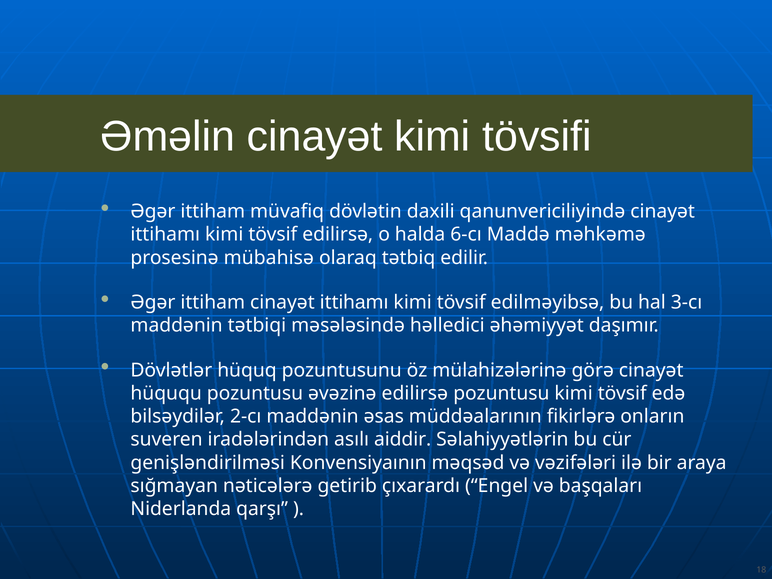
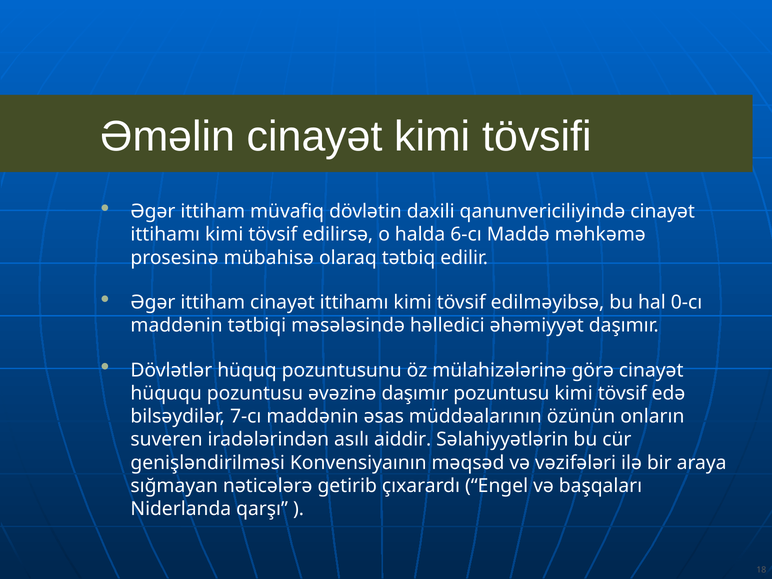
3-cı: 3-cı -> 0-cı
əvəzinə edilirsə: edilirsə -> daşımır
2-cı: 2-cı -> 7-cı
fikirlərə: fikirlərə -> özünün
